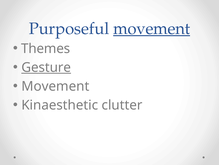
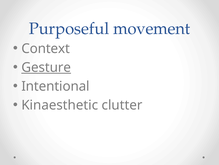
movement at (152, 29) underline: present -> none
Themes: Themes -> Context
Movement at (55, 86): Movement -> Intentional
